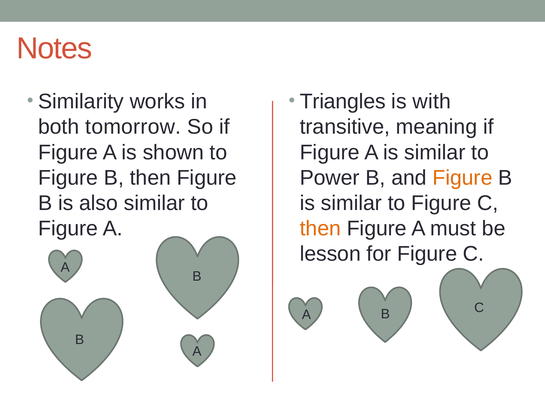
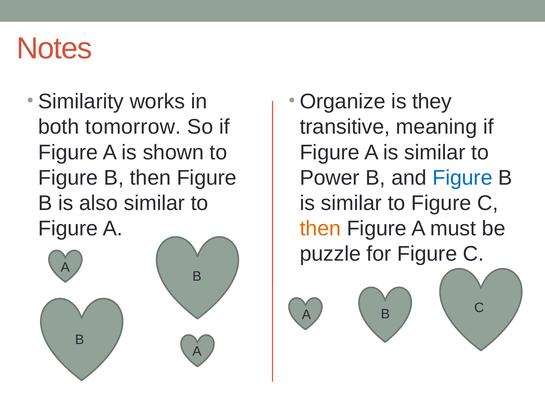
Triangles: Triangles -> Organize
with: with -> they
Figure at (462, 178) colour: orange -> blue
lesson: lesson -> puzzle
